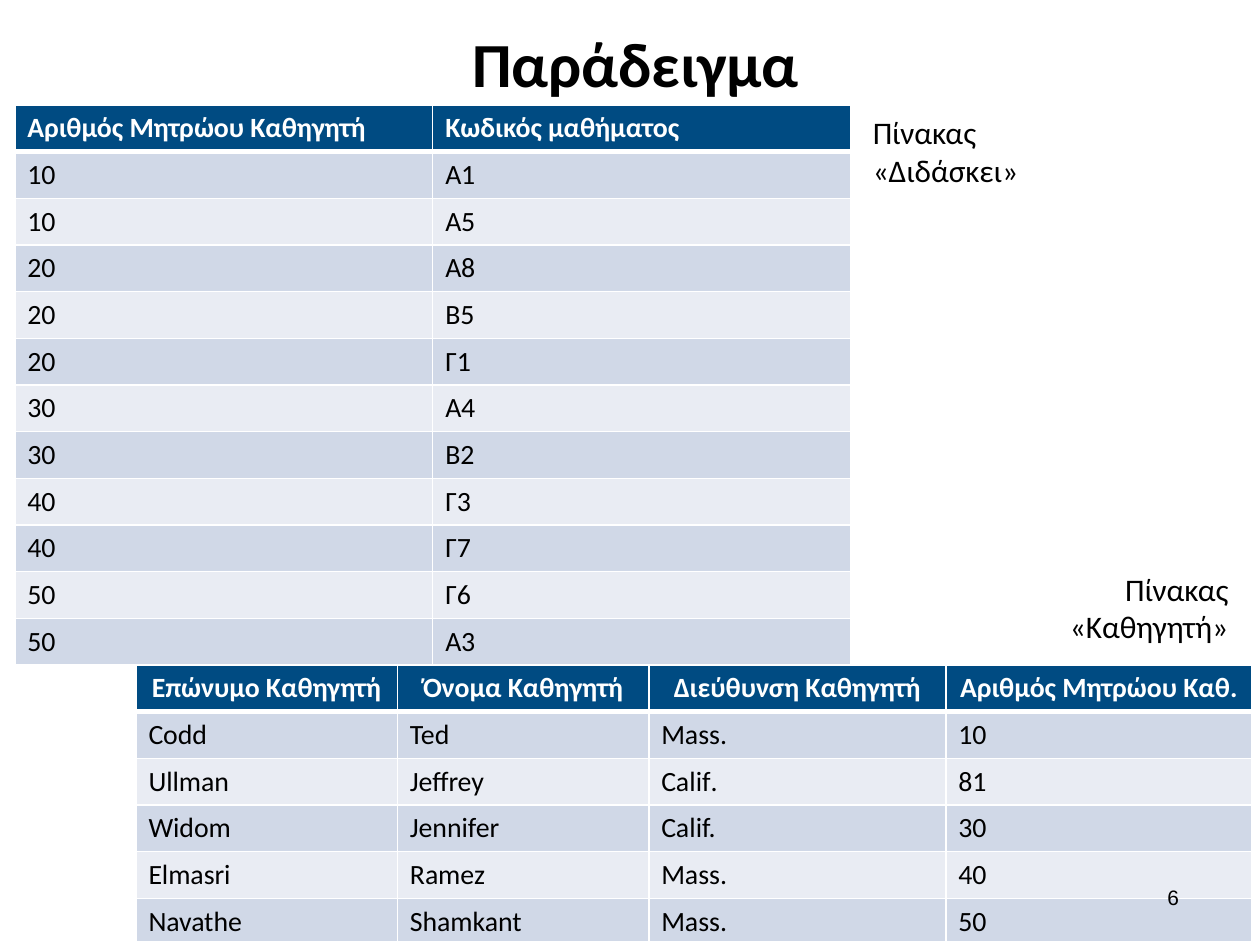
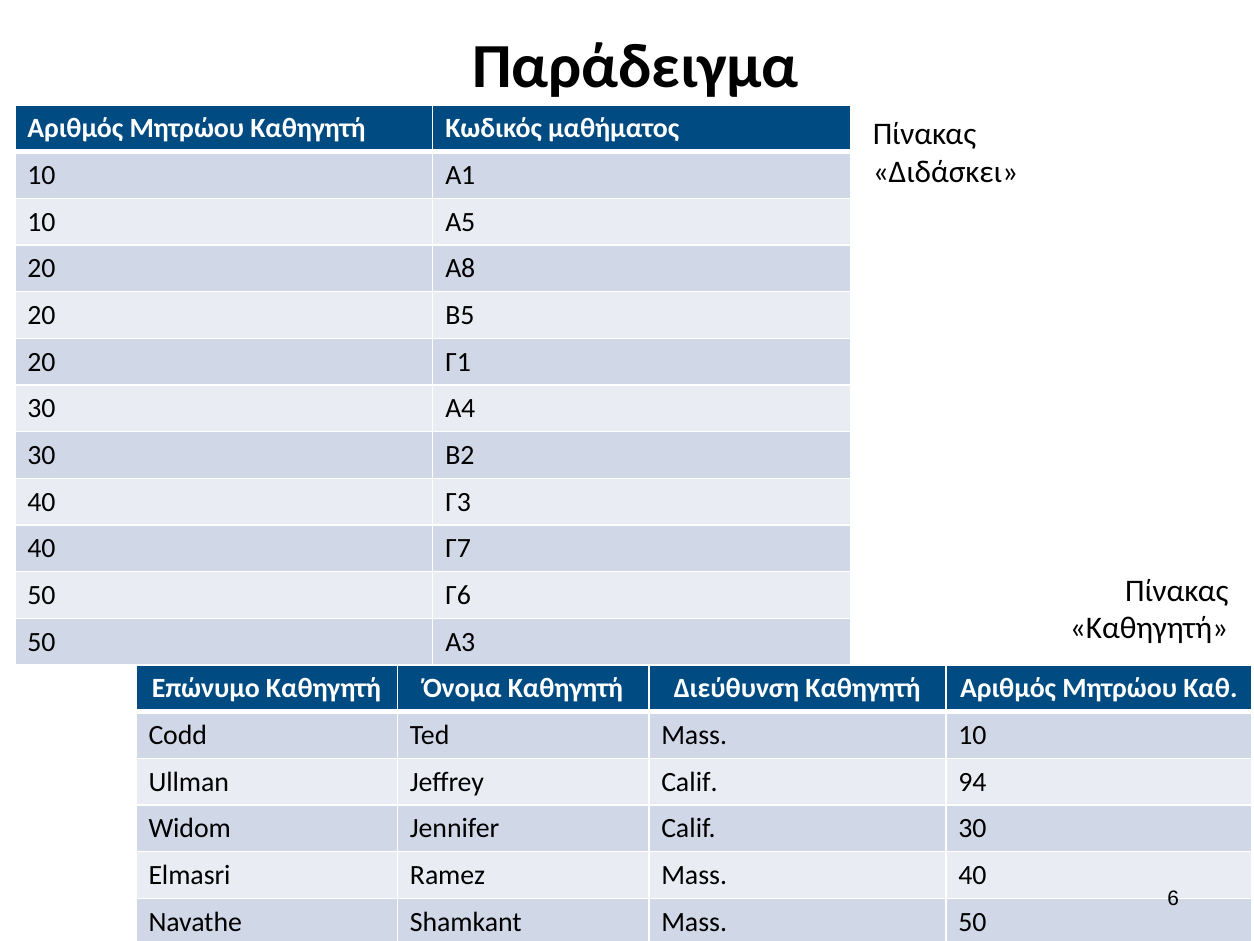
81: 81 -> 94
